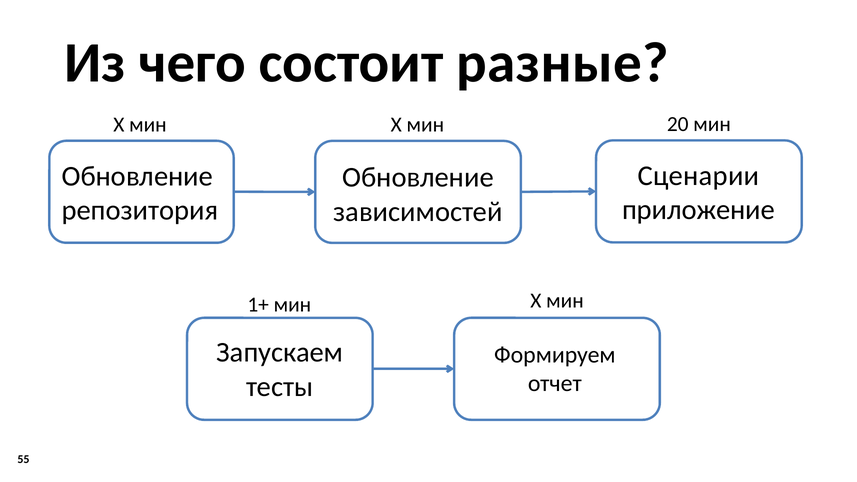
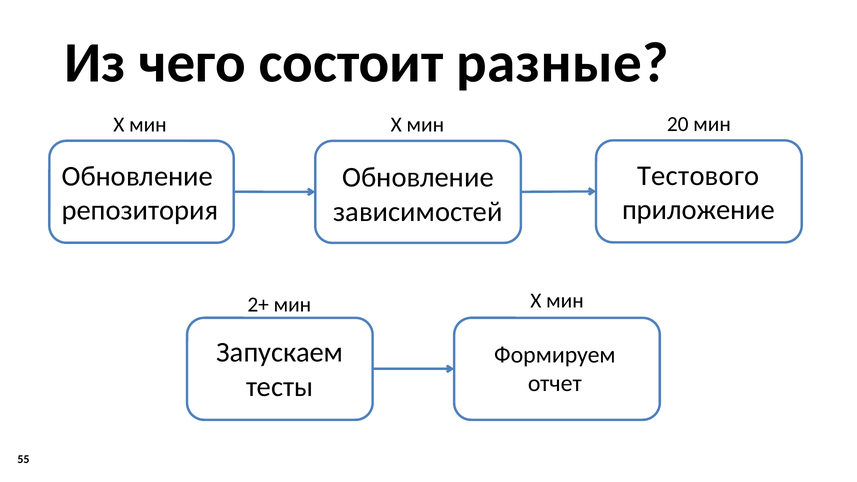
Сценарии: Сценарии -> Тестового
1+: 1+ -> 2+
